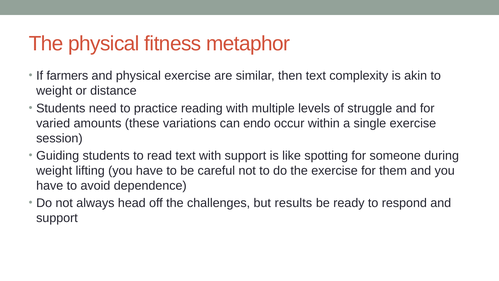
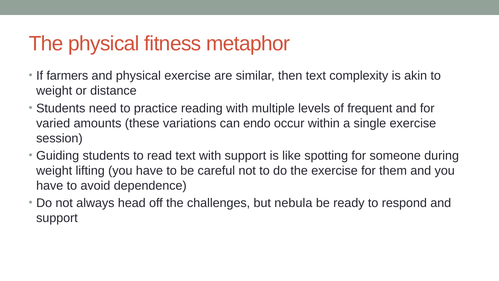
struggle: struggle -> frequent
results: results -> nebula
